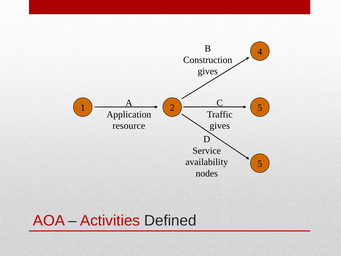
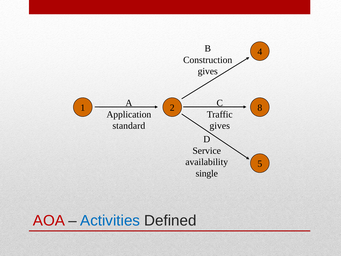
1 5: 5 -> 8
resource: resource -> standard
nodes: nodes -> single
Activities colour: red -> blue
